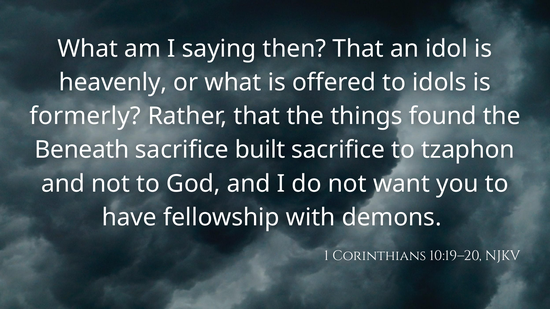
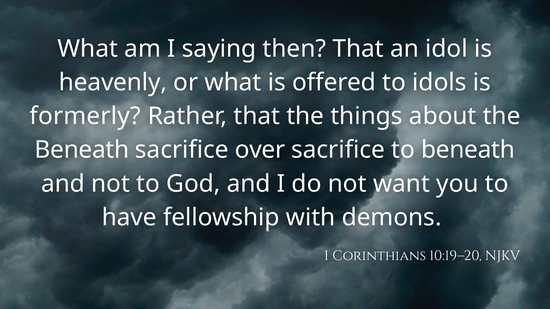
found: found -> about
built: built -> over
to tzaphon: tzaphon -> beneath
